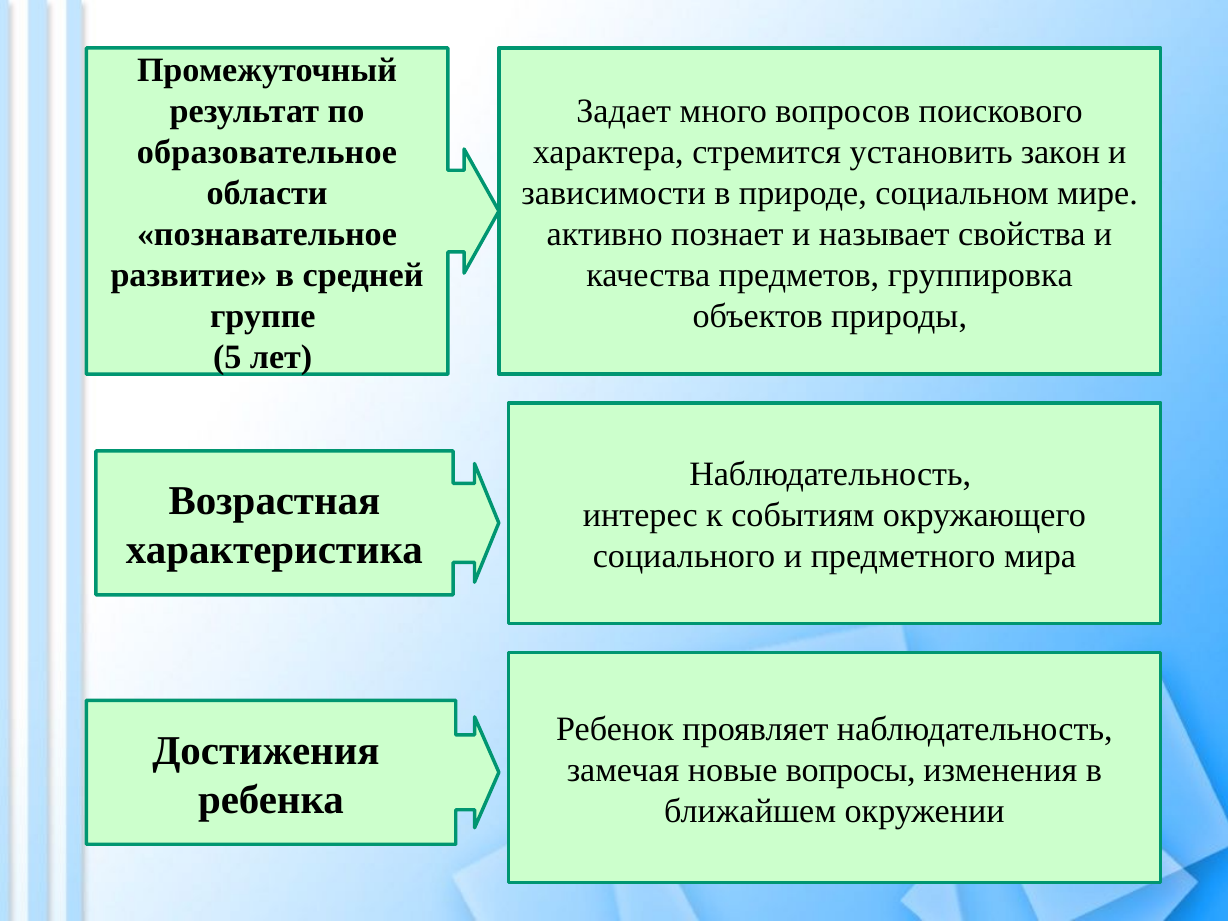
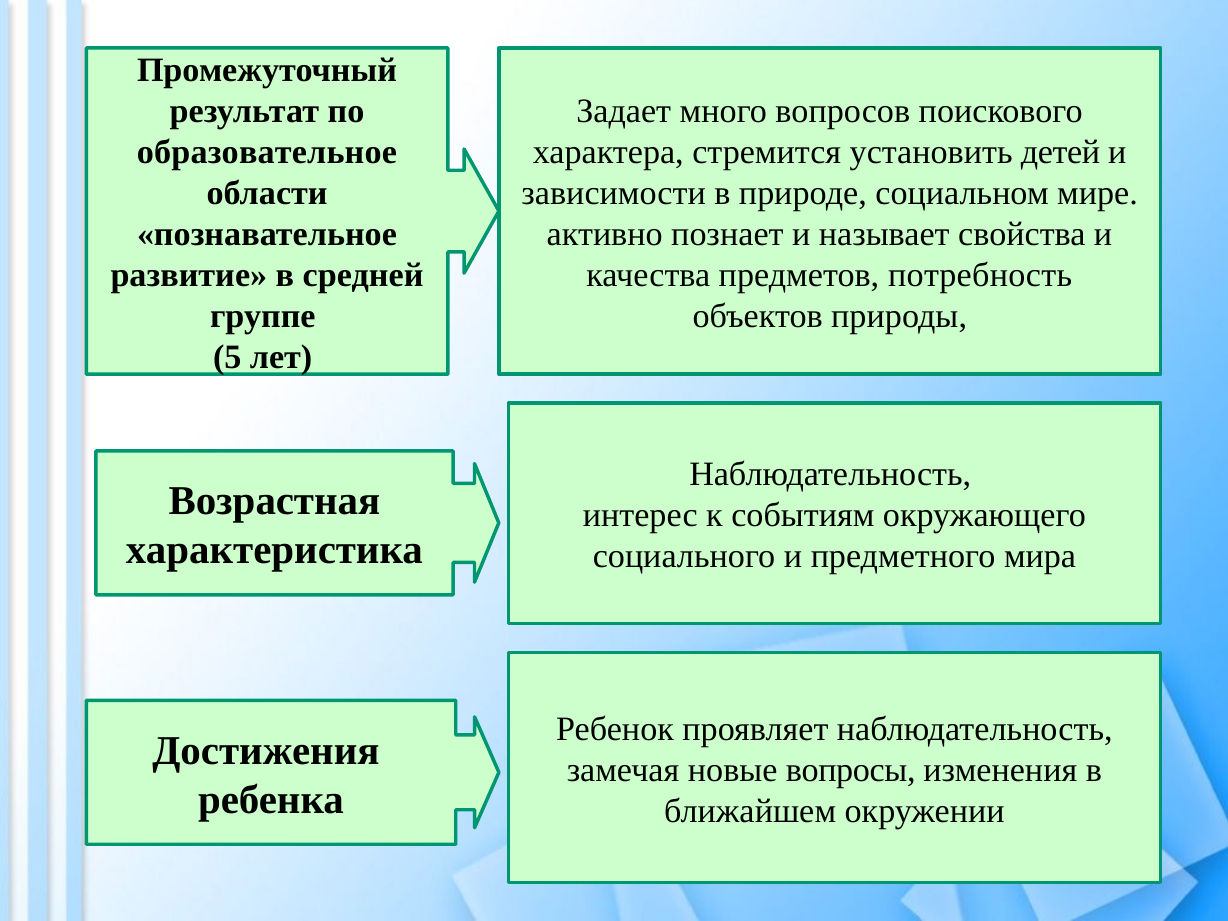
закон: закон -> детей
группировка: группировка -> потребность
